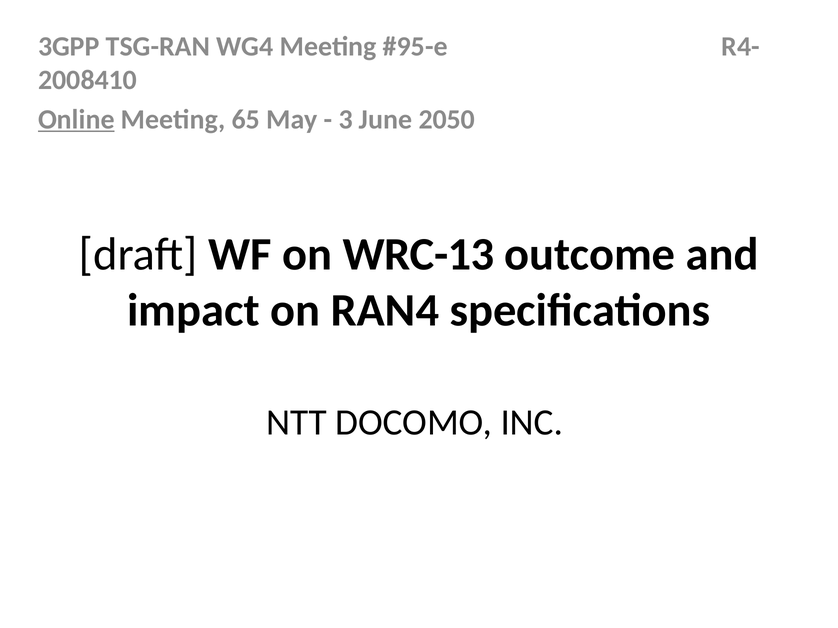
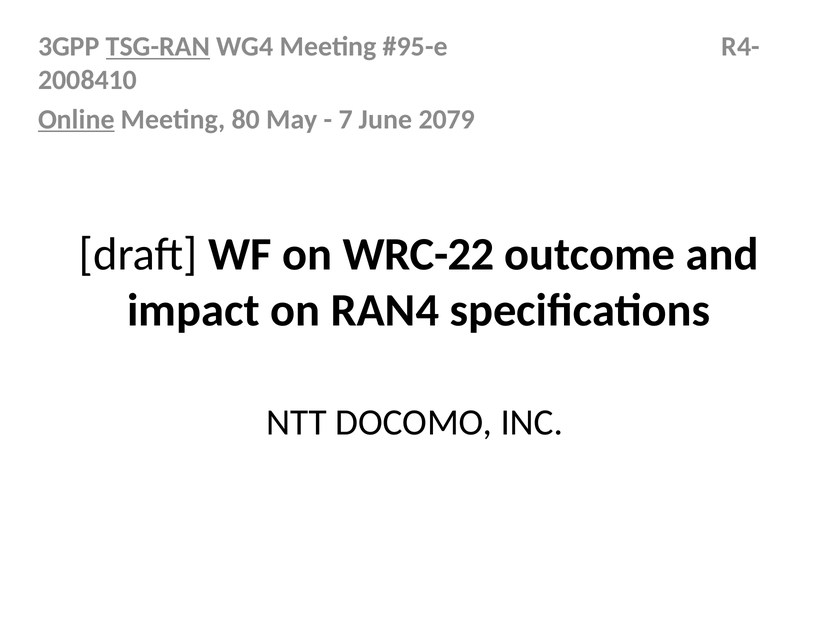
TSG-RAN underline: none -> present
65: 65 -> 80
3: 3 -> 7
2050: 2050 -> 2079
WRC-13: WRC-13 -> WRC-22
